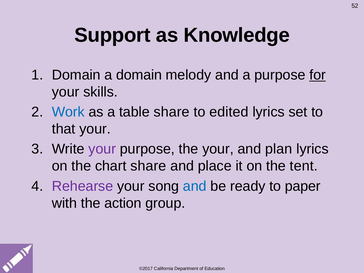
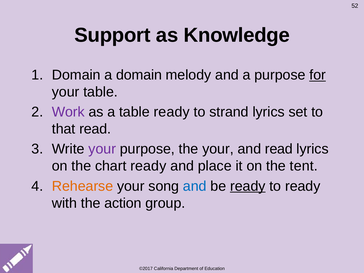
your skills: skills -> table
Work colour: blue -> purple
table share: share -> ready
edited: edited -> strand
that your: your -> read
and plan: plan -> read
chart share: share -> ready
Rehearse colour: purple -> orange
ready at (248, 186) underline: none -> present
to paper: paper -> ready
